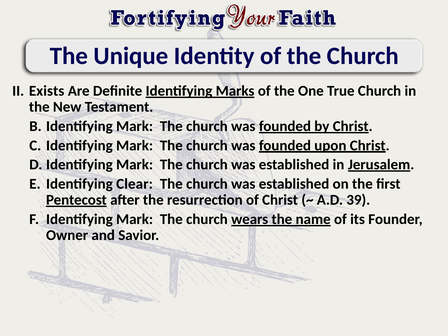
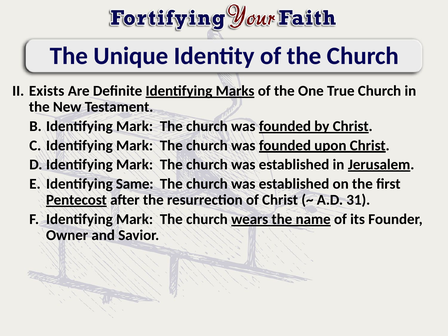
Clear: Clear -> Same
39: 39 -> 31
